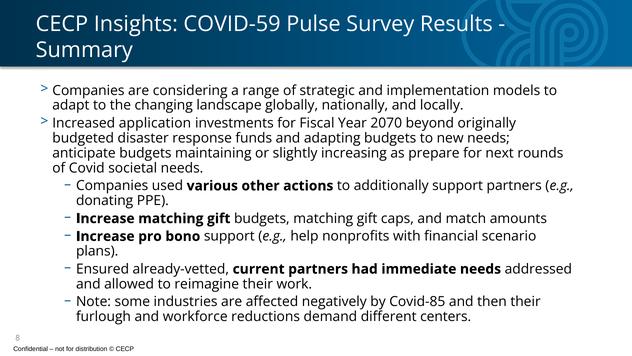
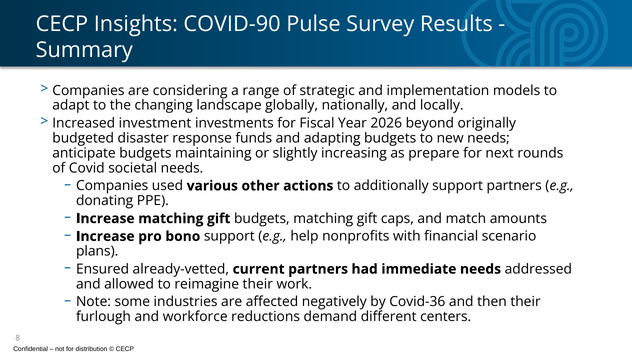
COVID-59: COVID-59 -> COVID-90
application: application -> investment
2070: 2070 -> 2026
Covid-85: Covid-85 -> Covid-36
